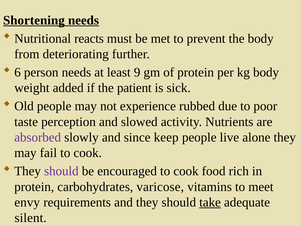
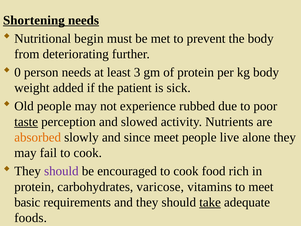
reacts: reacts -> begin
6: 6 -> 0
9: 9 -> 3
taste underline: none -> present
absorbed colour: purple -> orange
since keep: keep -> meet
envy: envy -> basic
silent: silent -> foods
